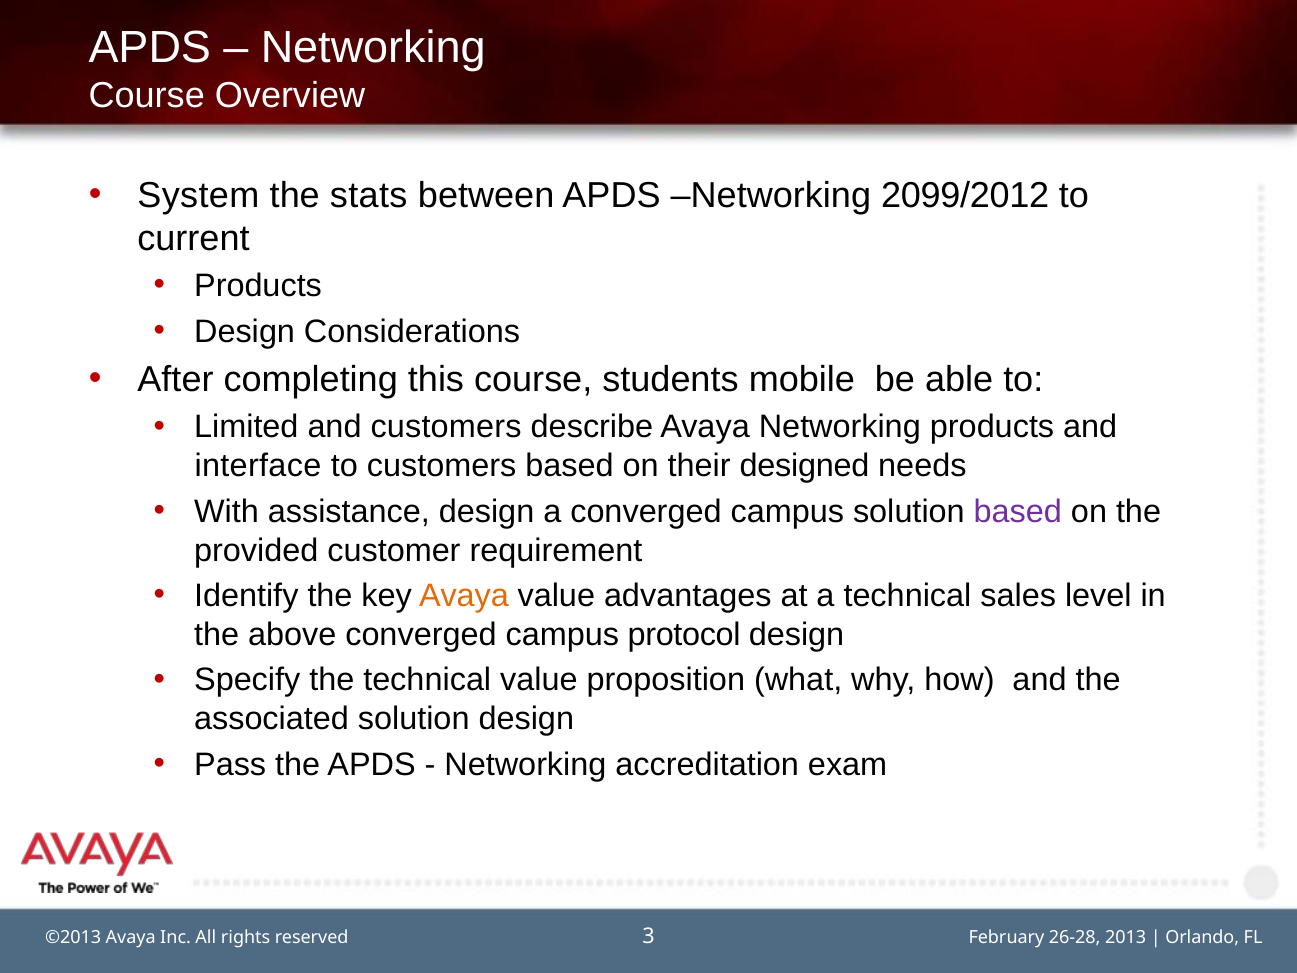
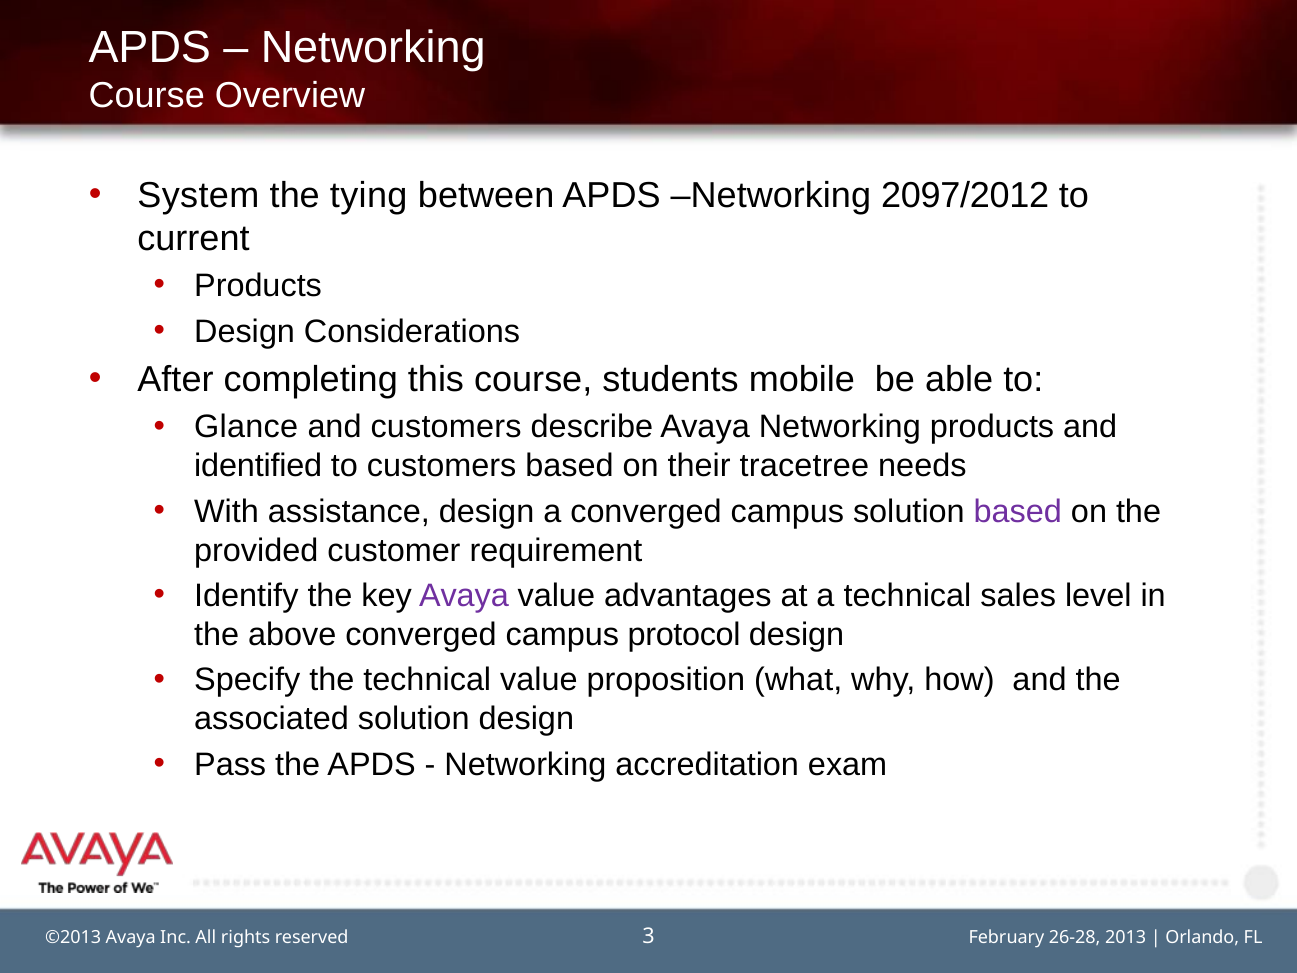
stats: stats -> tying
2099/2012: 2099/2012 -> 2097/2012
Limited: Limited -> Glance
interface: interface -> identified
designed: designed -> tracetree
Avaya at (464, 596) colour: orange -> purple
